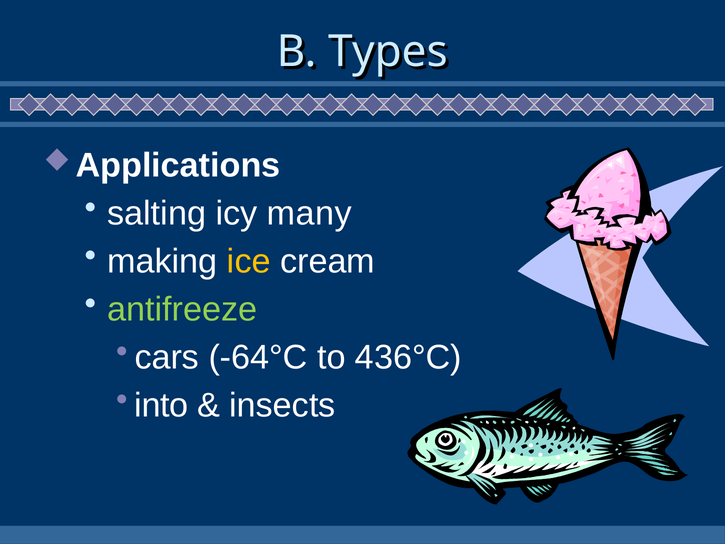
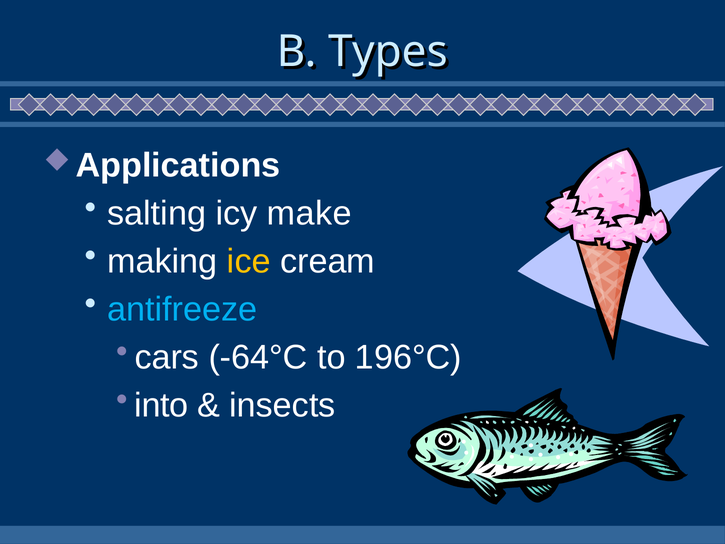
many: many -> make
antifreeze colour: light green -> light blue
436°C: 436°C -> 196°C
